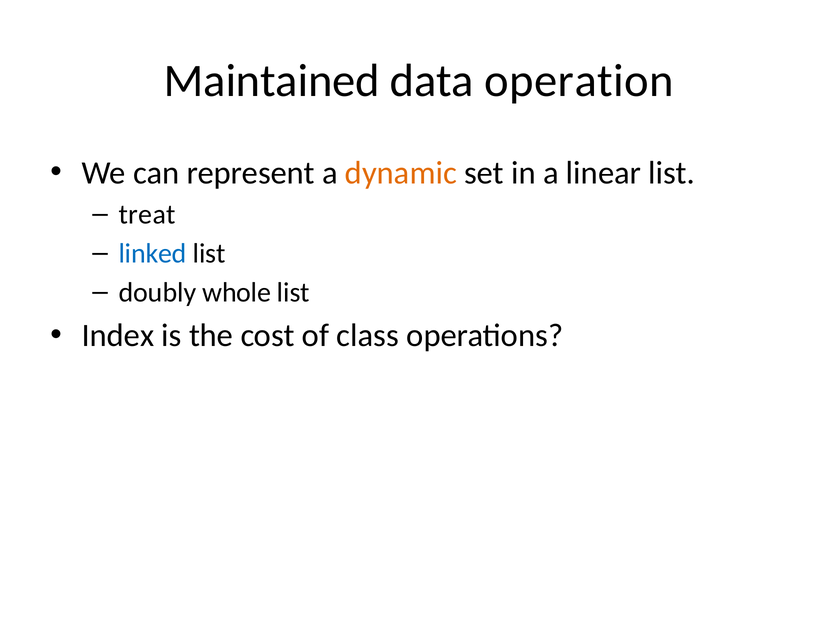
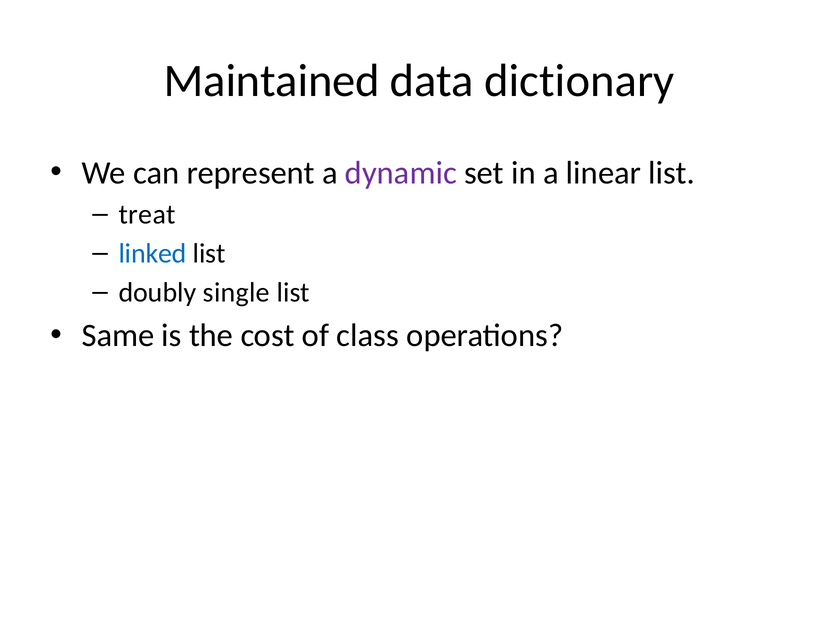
operation: operation -> dictionary
dynamic colour: orange -> purple
whole: whole -> single
Index: Index -> Same
